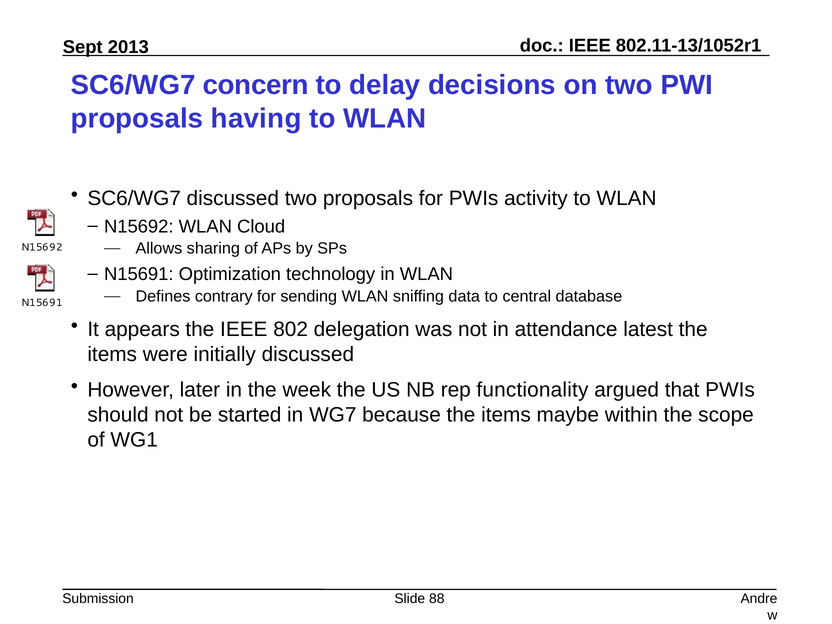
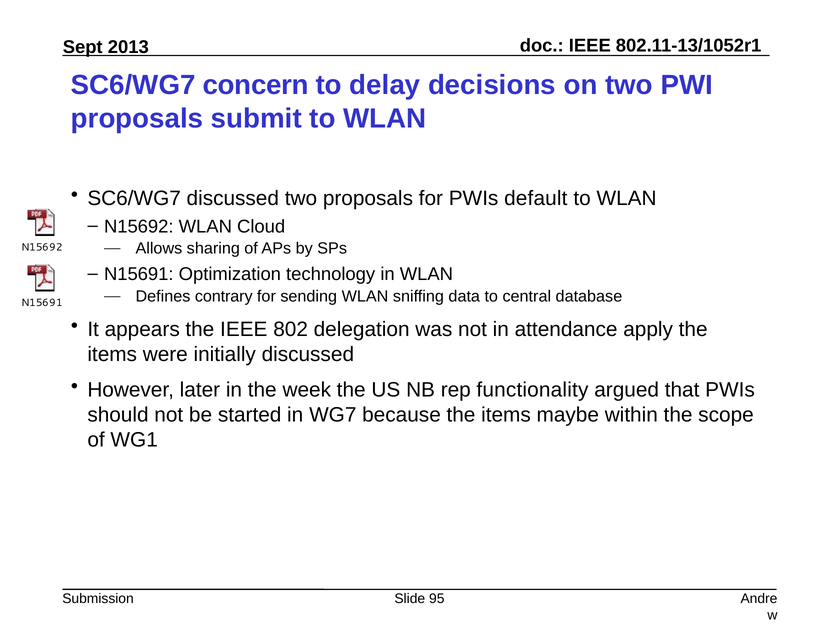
having: having -> submit
activity: activity -> default
latest: latest -> apply
88: 88 -> 95
